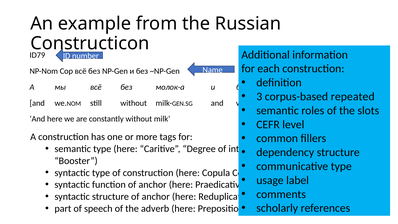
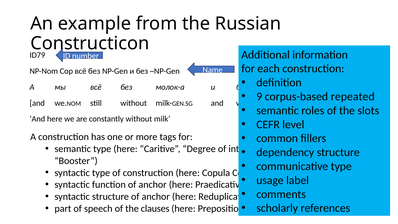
3 at (259, 96): 3 -> 9
adverb: adverb -> clauses
